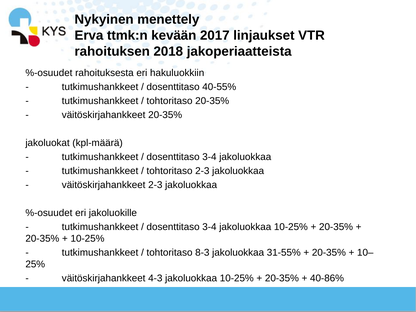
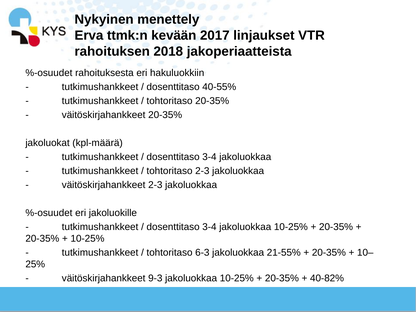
8-3: 8-3 -> 6-3
31-55%: 31-55% -> 21-55%
4-3: 4-3 -> 9-3
40-86%: 40-86% -> 40-82%
